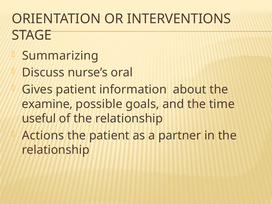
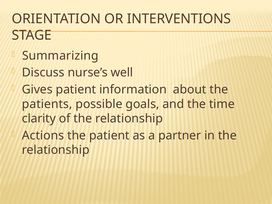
oral: oral -> well
examine: examine -> patients
useful: useful -> clarity
